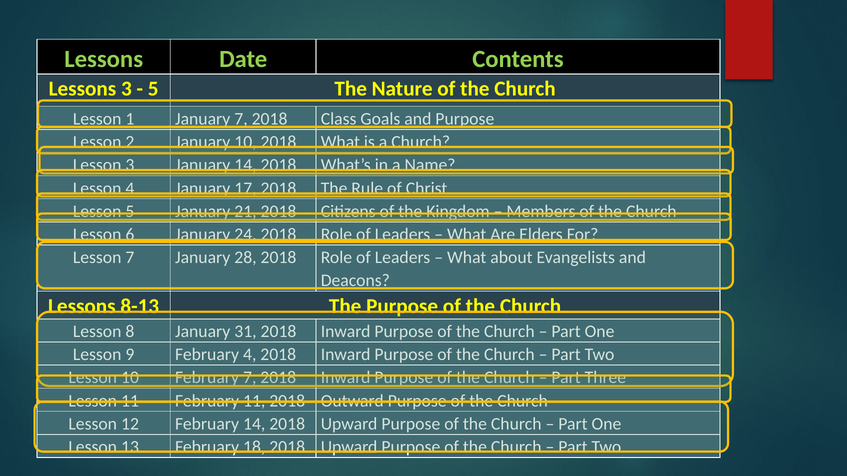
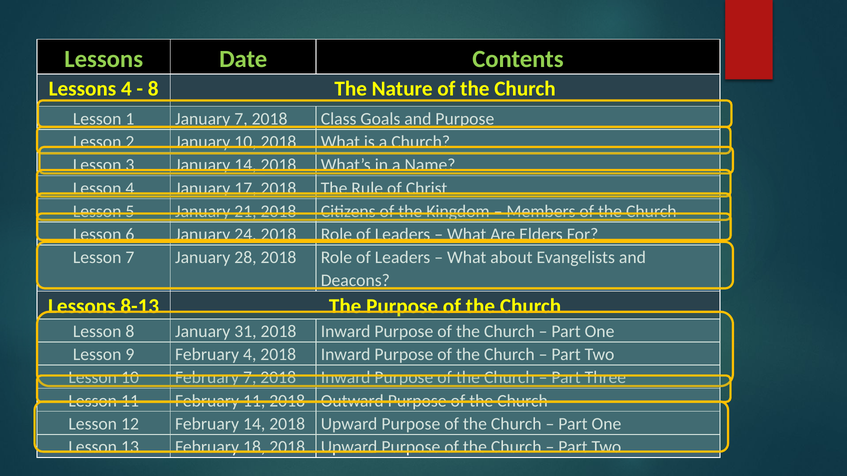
Lessons 3: 3 -> 4
5 at (153, 89): 5 -> 8
